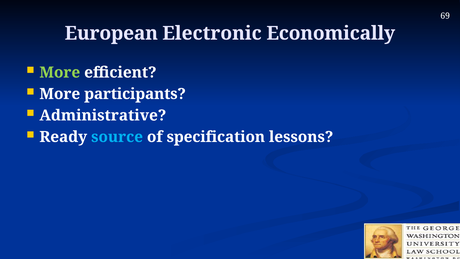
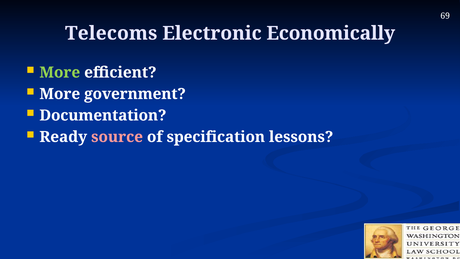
European: European -> Telecoms
participants: participants -> government
Administrative: Administrative -> Documentation
source colour: light blue -> pink
